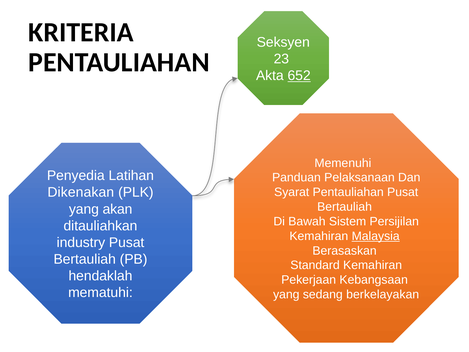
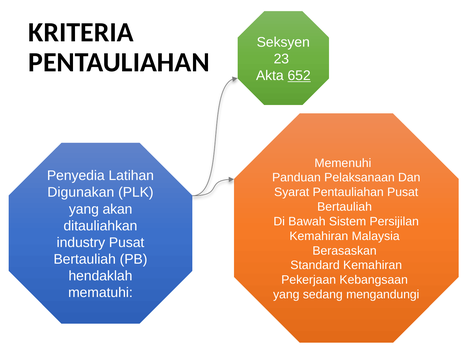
Dikenakan: Dikenakan -> Digunakan
Malaysia underline: present -> none
berkelayakan: berkelayakan -> mengandungi
